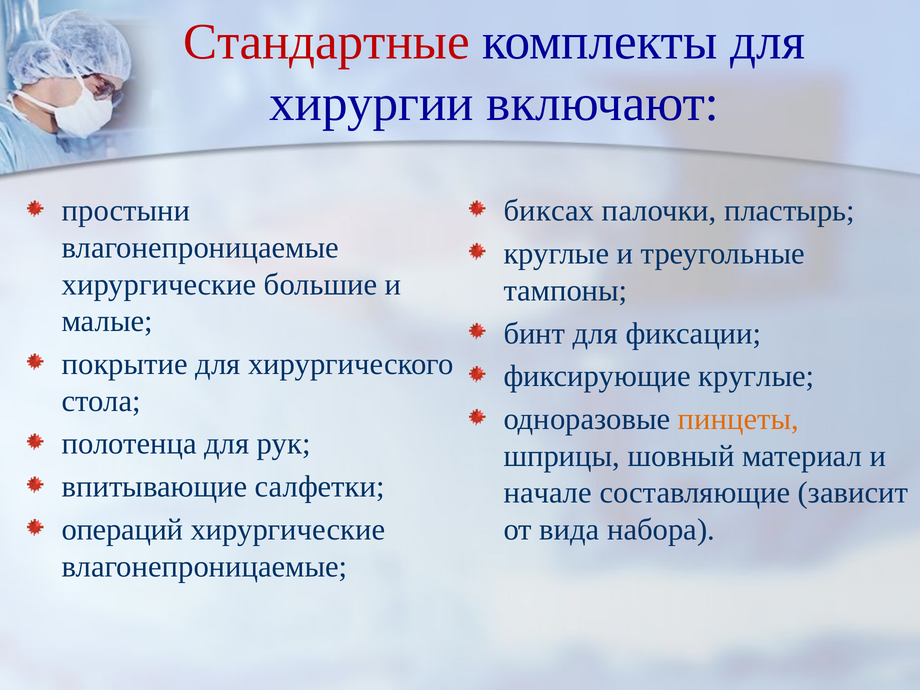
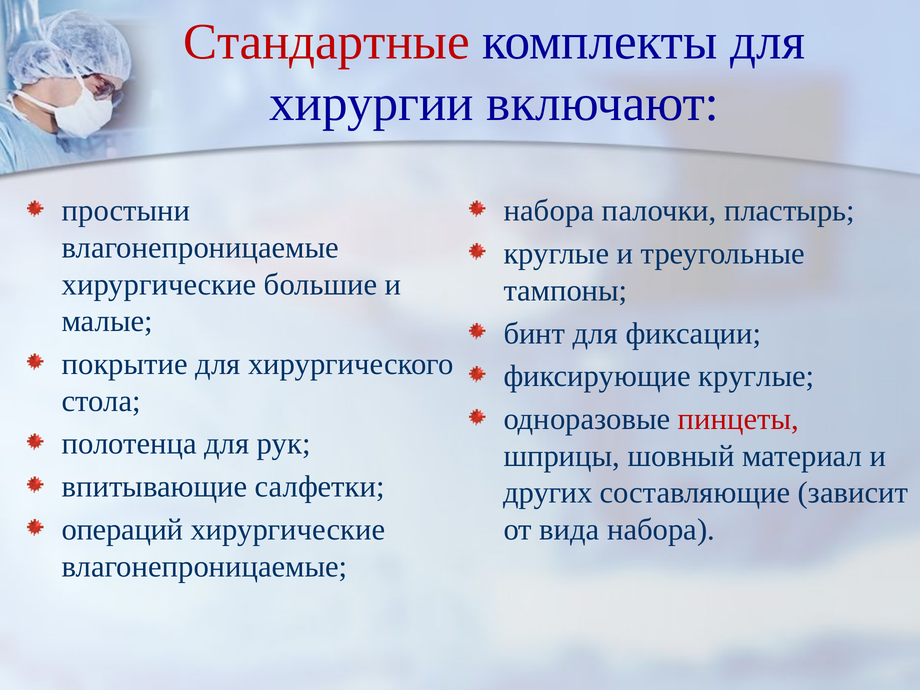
биксах at (549, 211): биксах -> набора
пинцеты colour: orange -> red
начале: начале -> других
